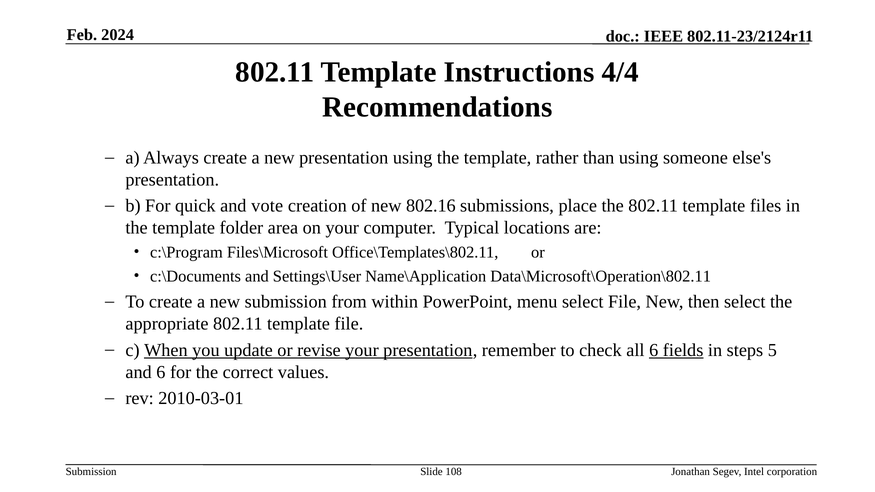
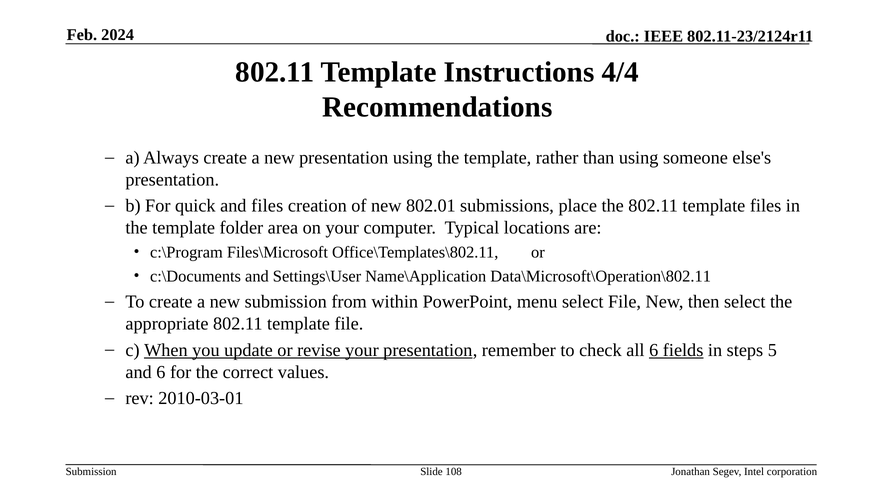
and vote: vote -> files
802.16: 802.16 -> 802.01
